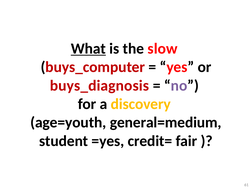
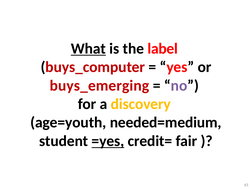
slow: slow -> label
buys_diagnosis: buys_diagnosis -> buys_emerging
general=medium: general=medium -> needed=medium
=yes underline: none -> present
